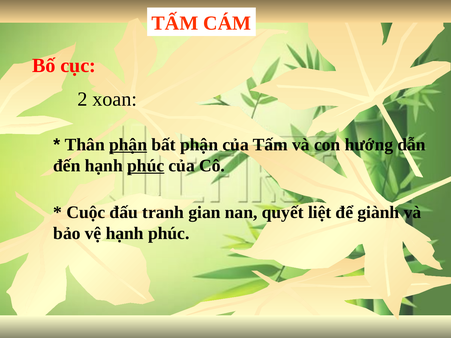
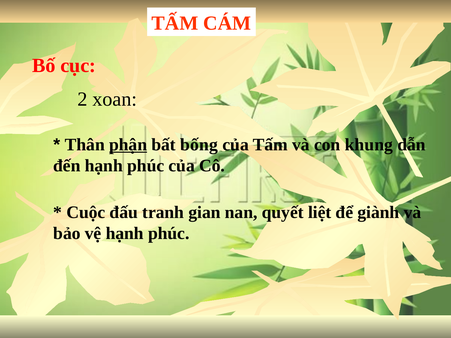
bất phận: phận -> bống
hướng: hướng -> khung
phúc at (146, 166) underline: present -> none
